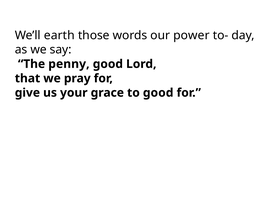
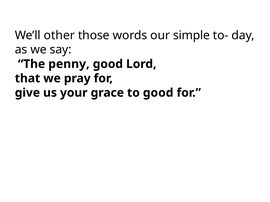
earth: earth -> other
power: power -> simple
